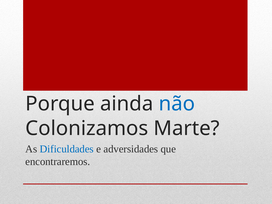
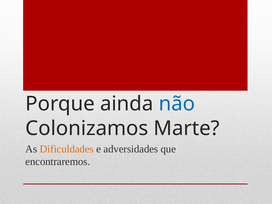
Dificuldades colour: blue -> orange
